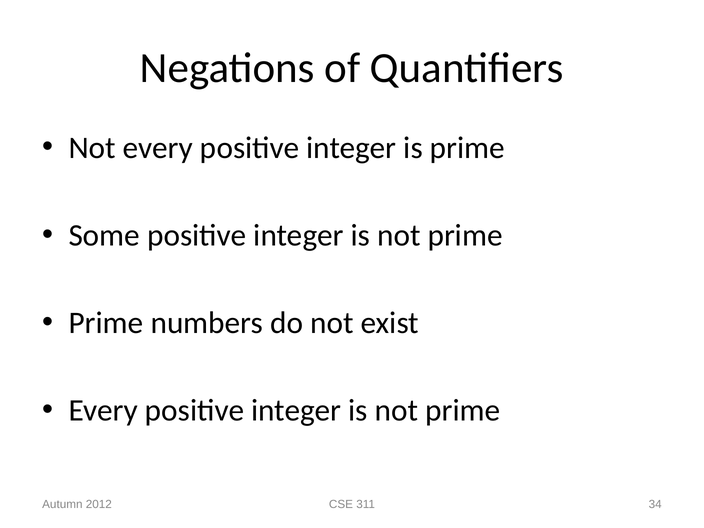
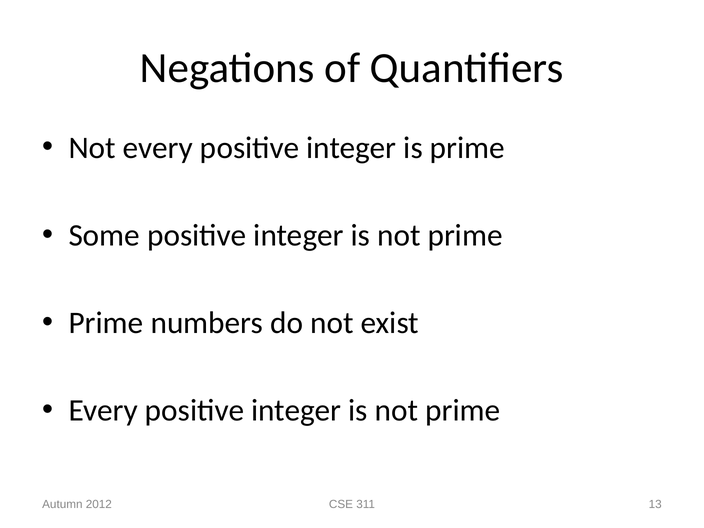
34: 34 -> 13
